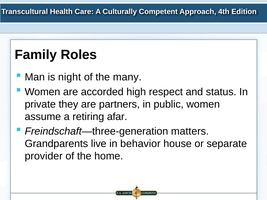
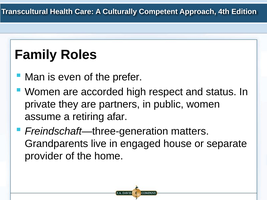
night: night -> even
many: many -> prefer
behavior: behavior -> engaged
